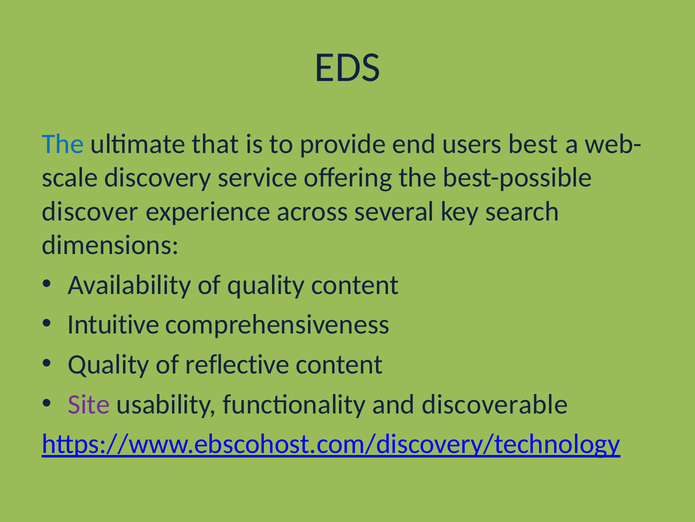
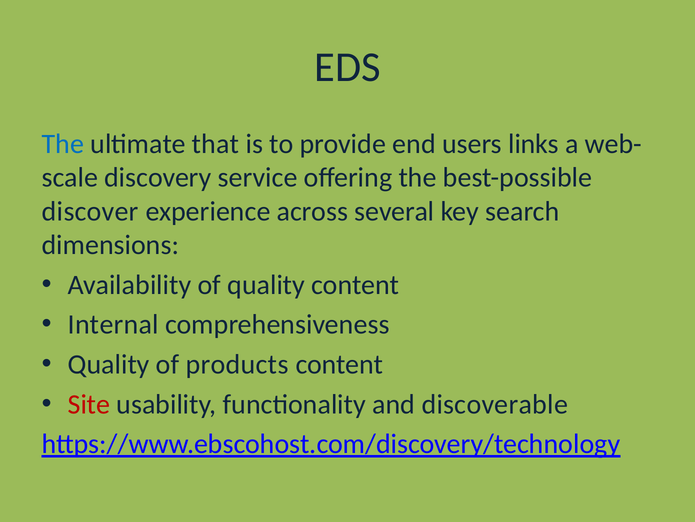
best: best -> links
Intuitive: Intuitive -> Internal
reflective: reflective -> products
Site colour: purple -> red
